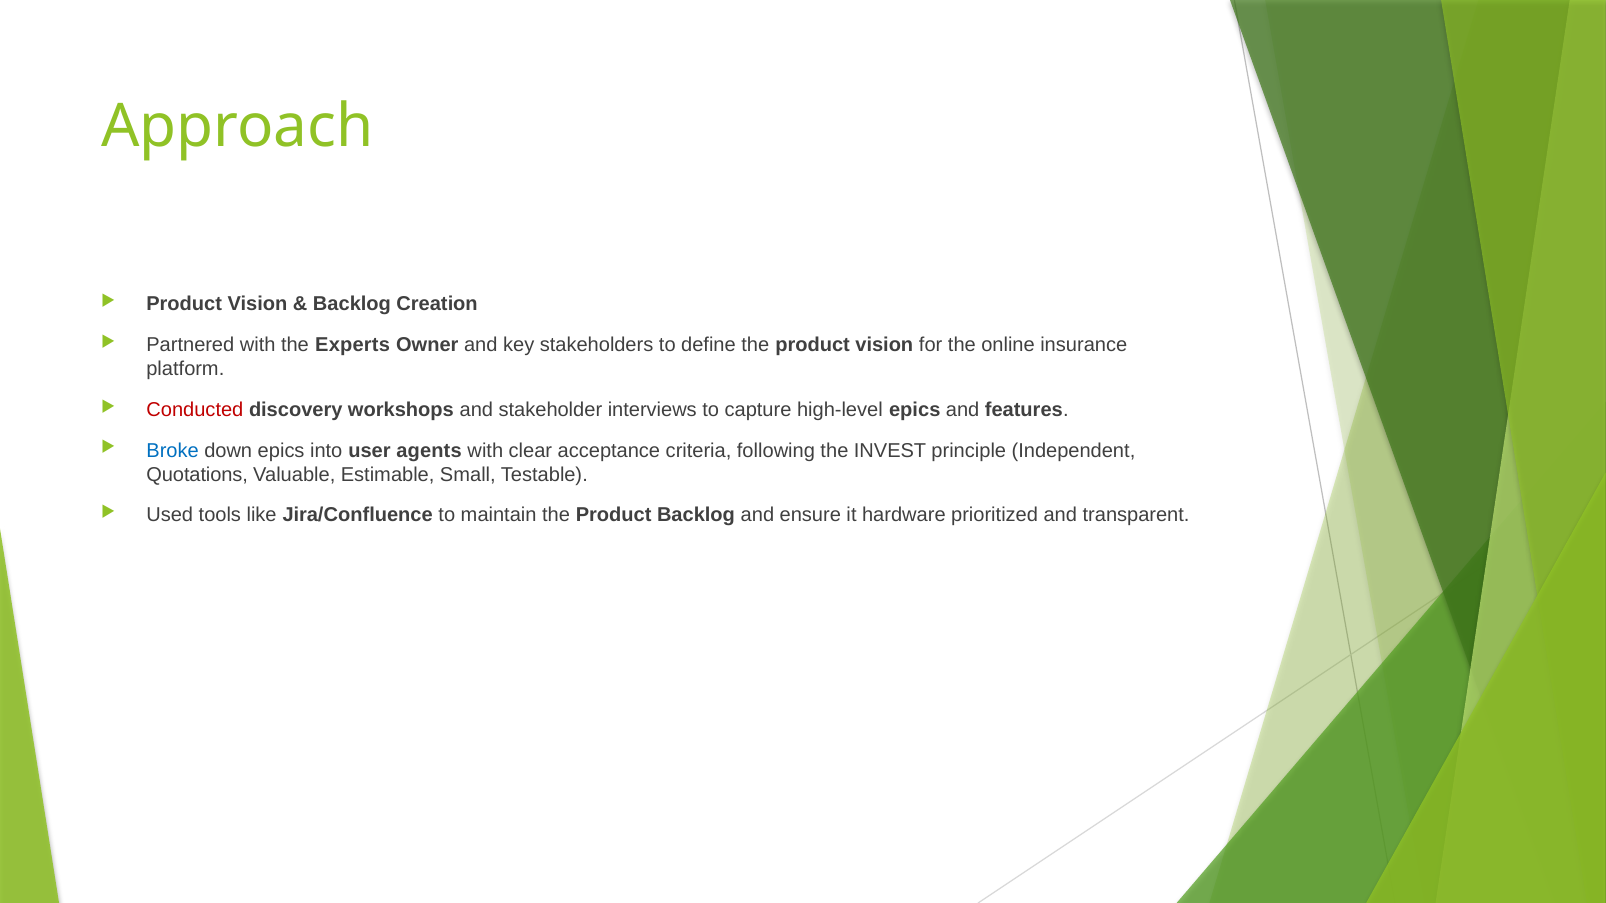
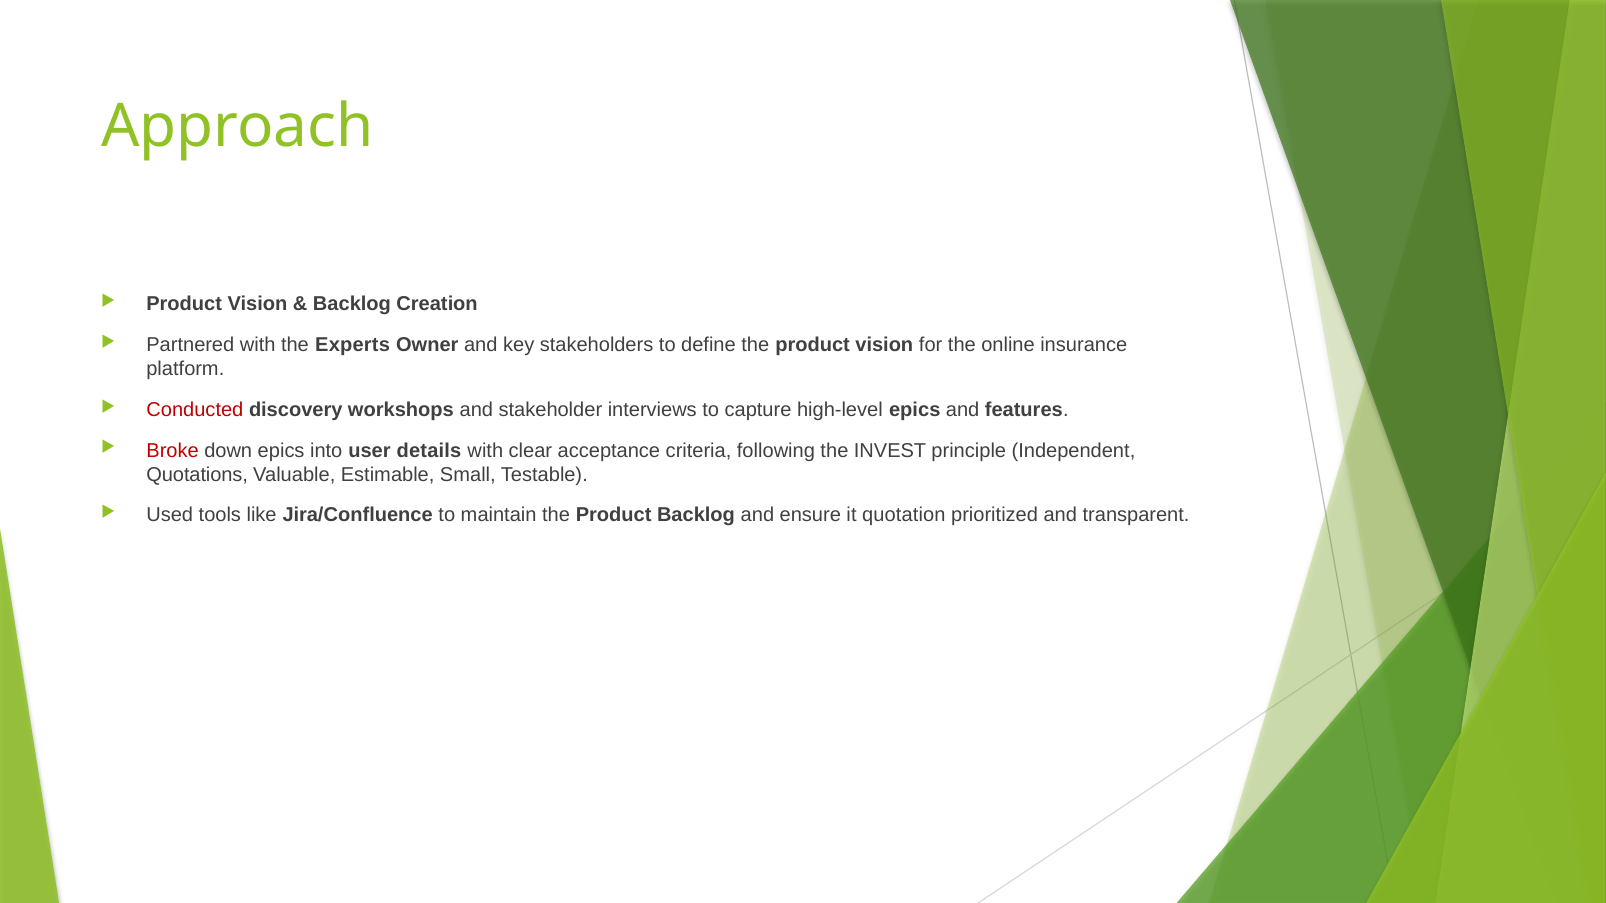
Broke colour: blue -> red
agents: agents -> details
hardware: hardware -> quotation
